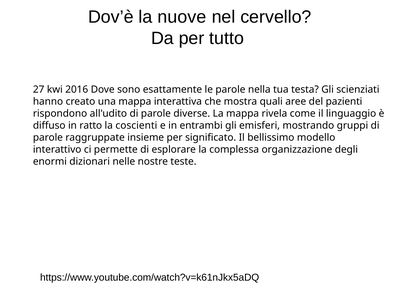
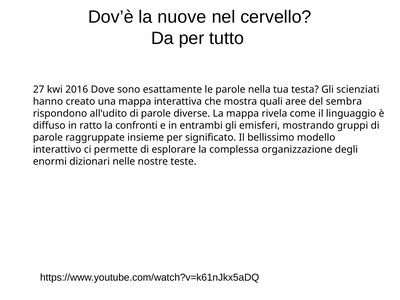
pazienti: pazienti -> sembra
coscienti: coscienti -> confronti
